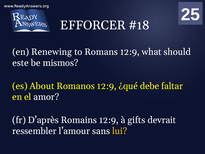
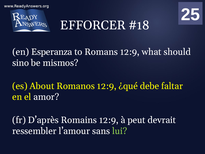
Renewing: Renewing -> Esperanza
este: este -> sino
gifts: gifts -> peut
lui colour: yellow -> light green
